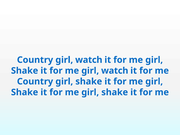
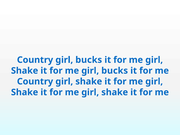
Country girl watch: watch -> bucks
me girl watch: watch -> bucks
